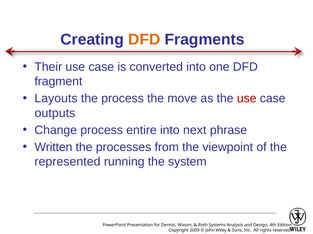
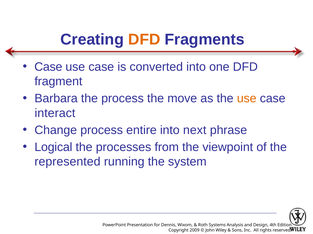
Their at (48, 67): Their -> Case
Layouts: Layouts -> Barbara
use at (247, 99) colour: red -> orange
outputs: outputs -> interact
Written: Written -> Logical
